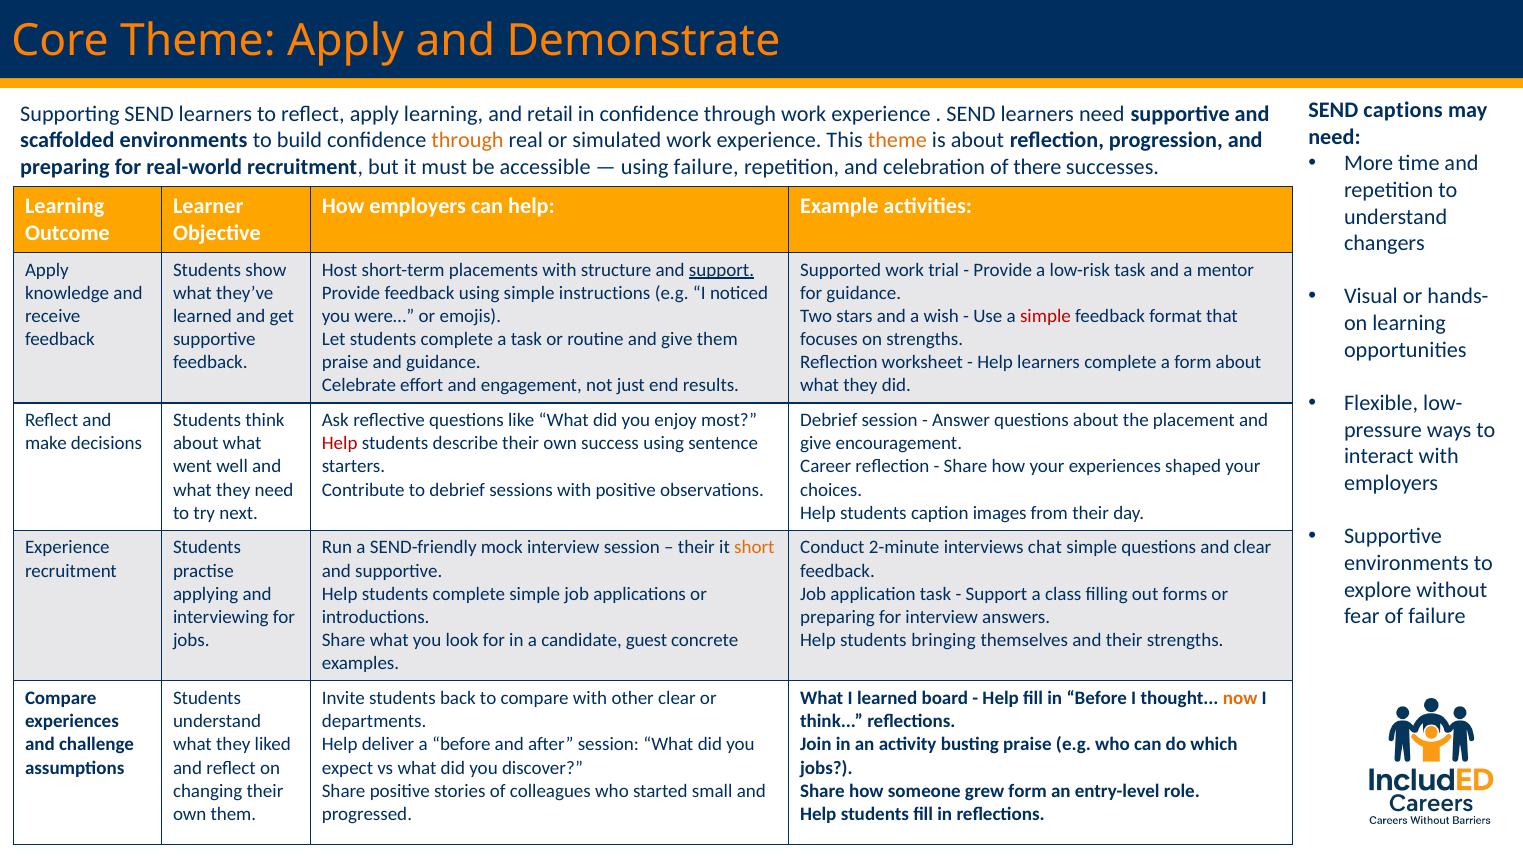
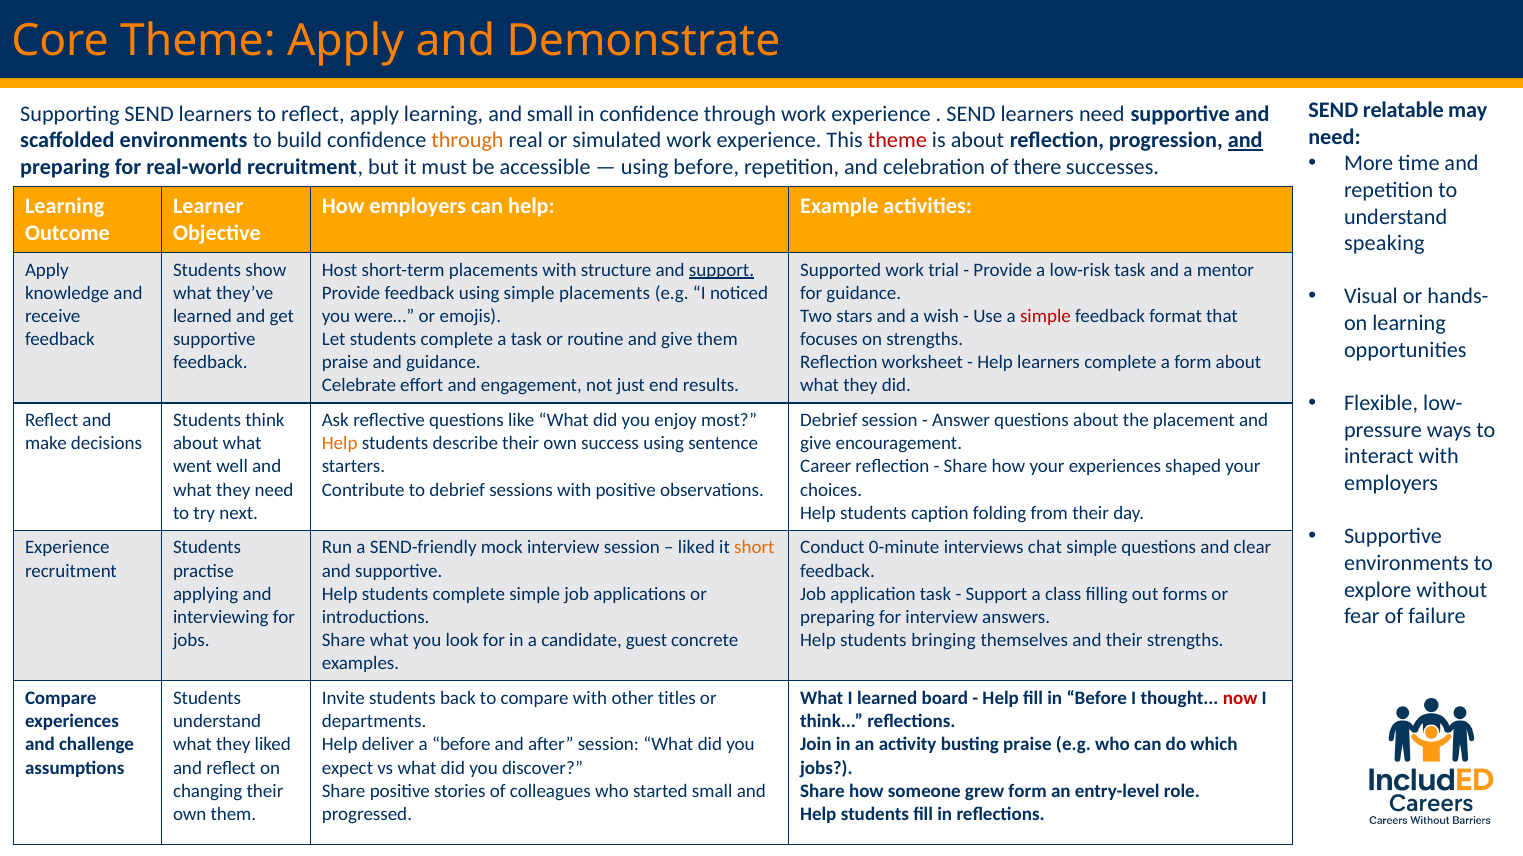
captions: captions -> relatable
and retail: retail -> small
theme at (897, 141) colour: orange -> red
and at (1245, 141) underline: none -> present
using failure: failure -> before
changers: changers -> speaking
simple instructions: instructions -> placements
Help at (340, 444) colour: red -> orange
images: images -> folding
their at (696, 548): their -> liked
2-minute: 2-minute -> 0-minute
other clear: clear -> titles
now colour: orange -> red
